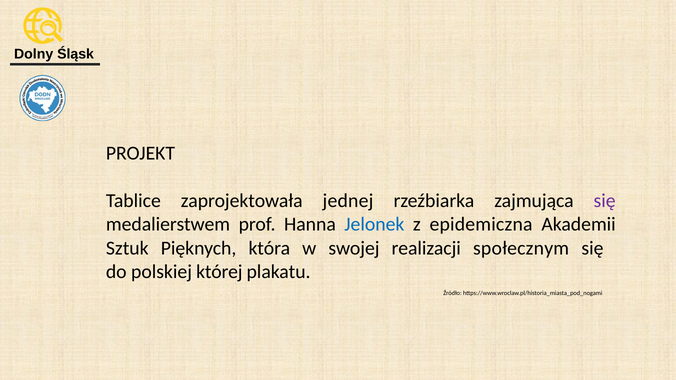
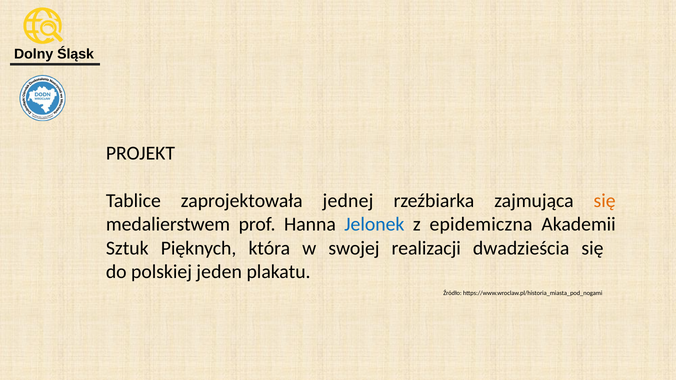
się at (605, 201) colour: purple -> orange
społecznym: społecznym -> dwadzieścia
której: której -> jeden
